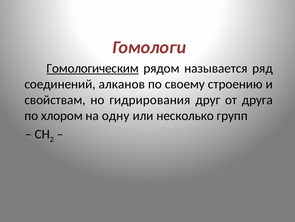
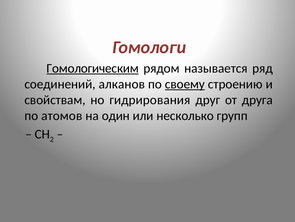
своему underline: none -> present
хлором: хлором -> атомов
одну: одну -> один
